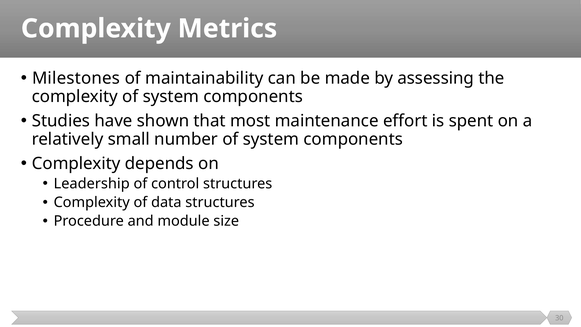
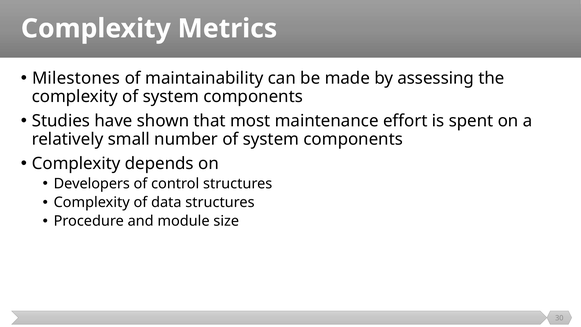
Leadership: Leadership -> Developers
